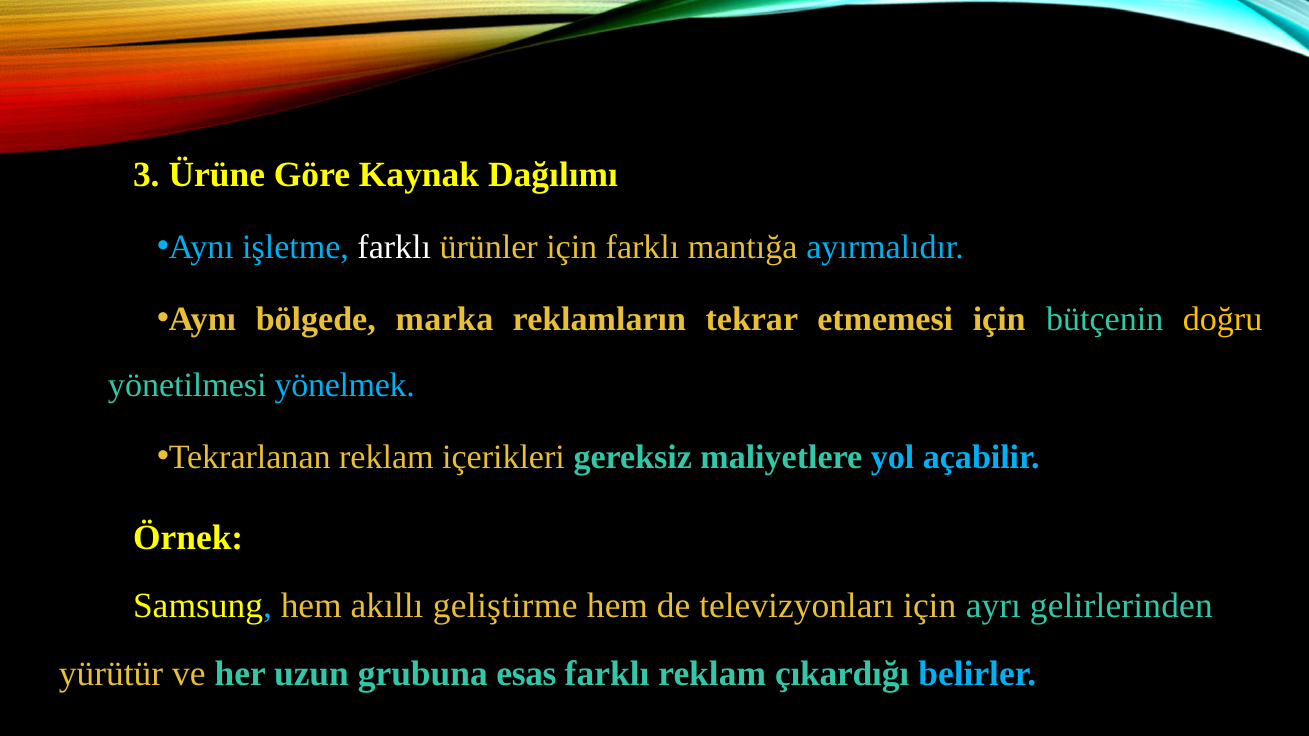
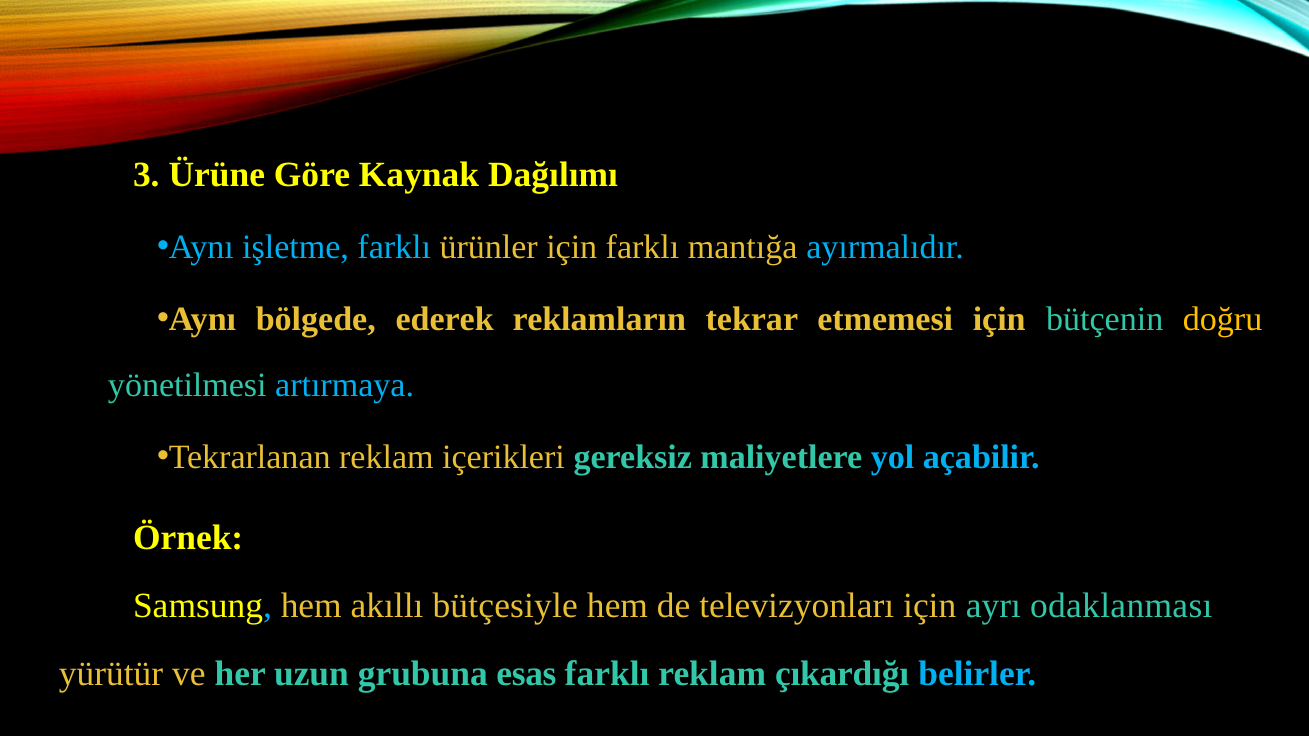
farklı at (394, 247) colour: white -> light blue
marka: marka -> ederek
yönelmek: yönelmek -> artırmaya
geliştirme: geliştirme -> bütçesiyle
gelirlerinden: gelirlerinden -> odaklanması
